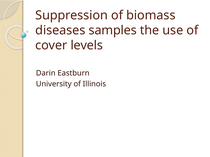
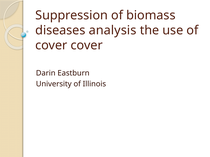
samples: samples -> analysis
cover levels: levels -> cover
